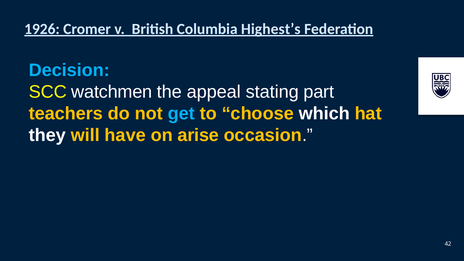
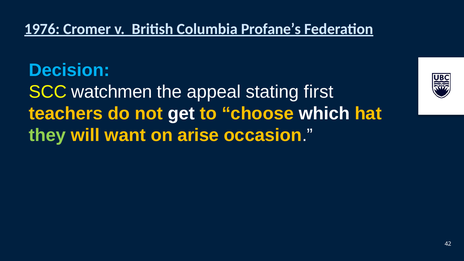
1926: 1926 -> 1976
Highest’s: Highest’s -> Profane’s
part: part -> first
get colour: light blue -> white
they colour: white -> light green
have: have -> want
